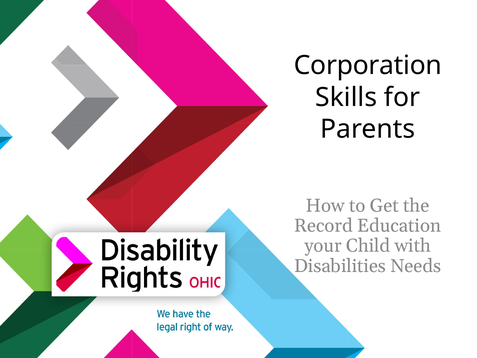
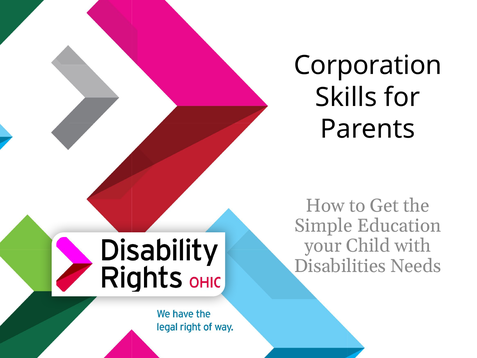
Record: Record -> Simple
